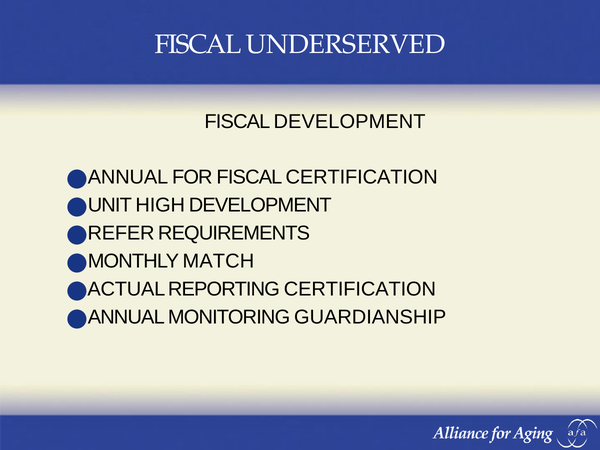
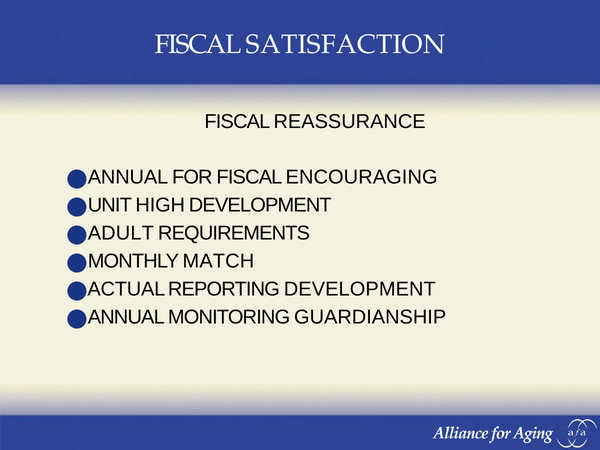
UNDERSERVED: UNDERSERVED -> SATISFACTION
FISCAL DEVELOPMENT: DEVELOPMENT -> REASSURANCE
FISCAL CERTIFICATION: CERTIFICATION -> ENCOURAGING
REFER: REFER -> ADULT
REPORTING CERTIFICATION: CERTIFICATION -> DEVELOPMENT
